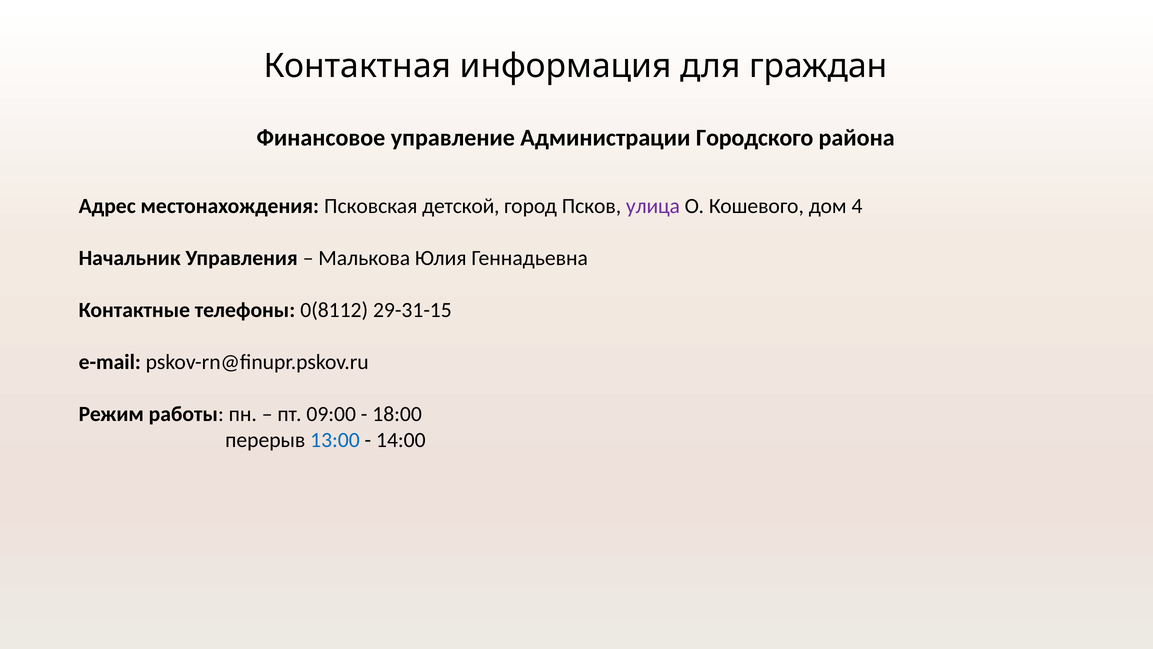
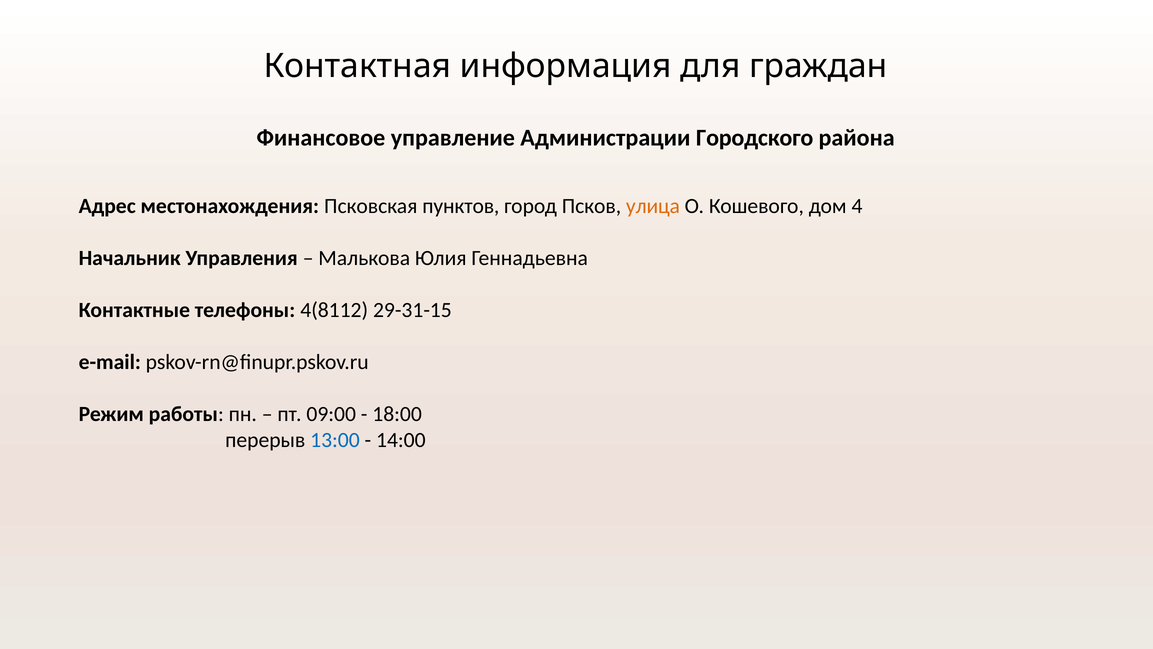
детской: детской -> пунктов
улица colour: purple -> orange
0(8112: 0(8112 -> 4(8112
